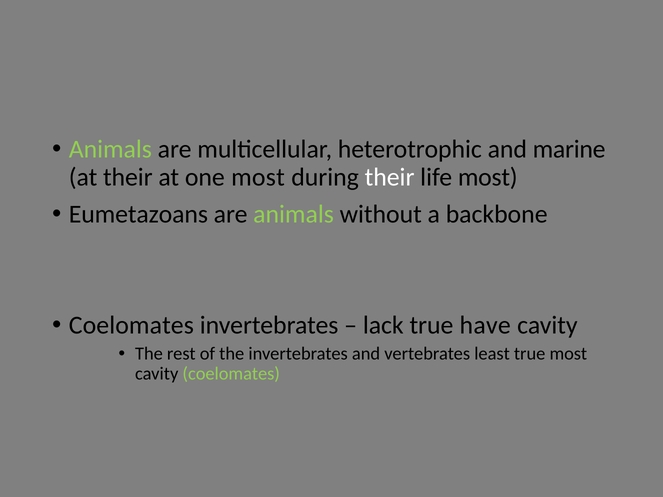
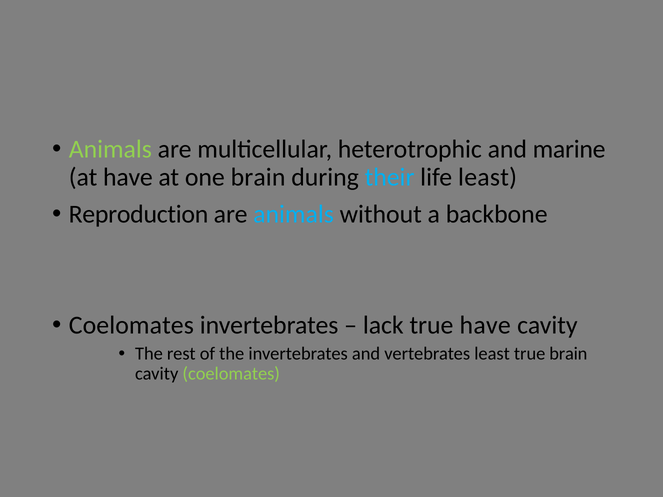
at their: their -> have
one most: most -> brain
their at (390, 177) colour: white -> light blue
life most: most -> least
Eumetazoans: Eumetazoans -> Reproduction
animals at (294, 214) colour: light green -> light blue
true most: most -> brain
